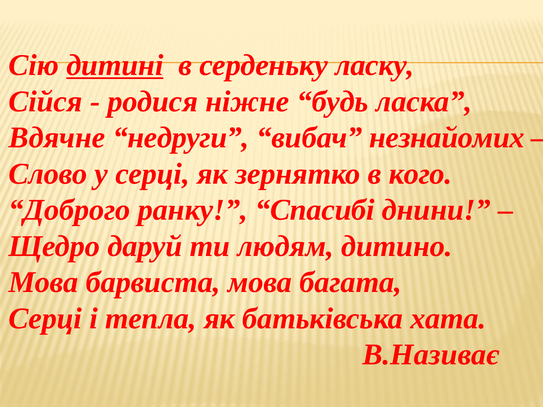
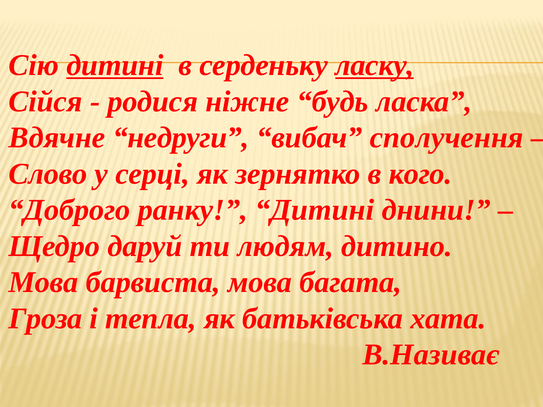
ласку underline: none -> present
незнайомих: незнайомих -> сполучення
ранку Спасибі: Спасибі -> Дитині
Серці at (45, 319): Серці -> Гроза
